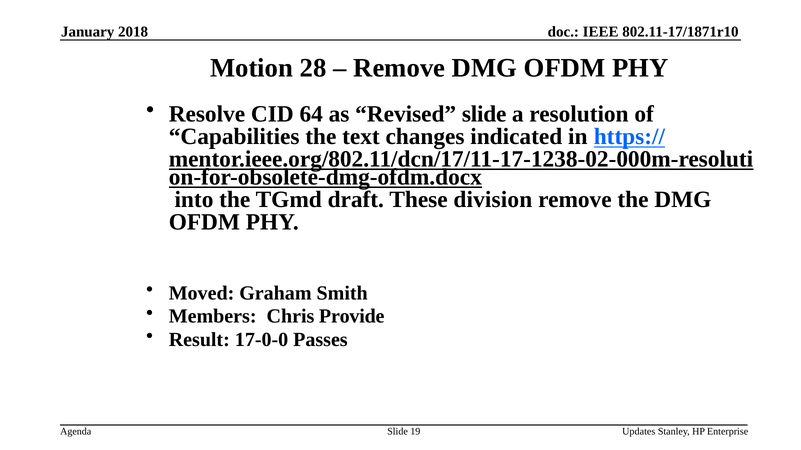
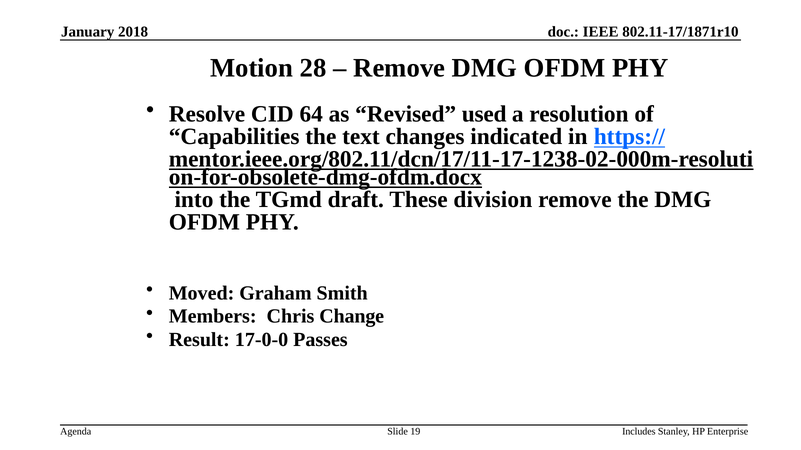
Revised slide: slide -> used
Provide: Provide -> Change
Updates: Updates -> Includes
